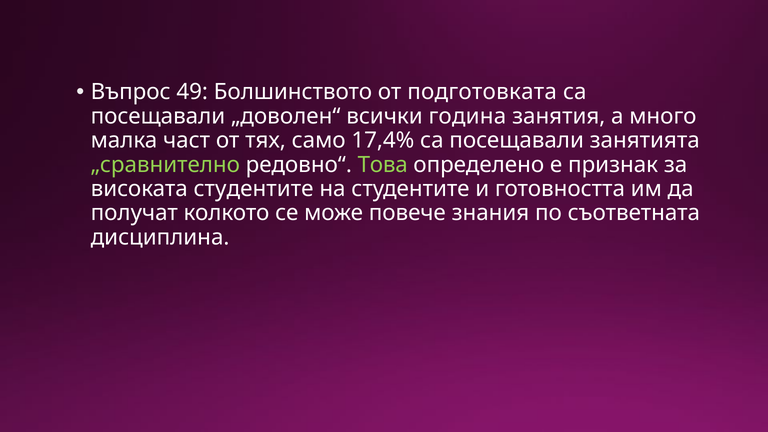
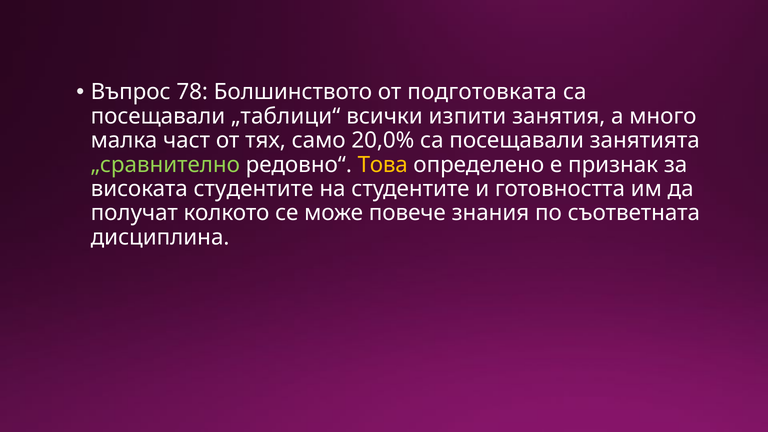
49: 49 -> 78
„доволен“: „доволен“ -> „таблици“
година: година -> изпити
17,4%: 17,4% -> 20,0%
Това colour: light green -> yellow
